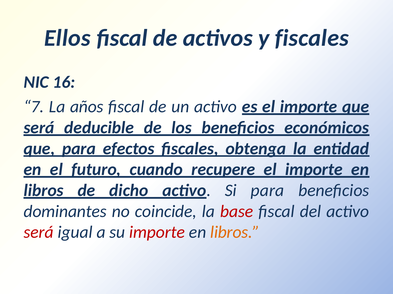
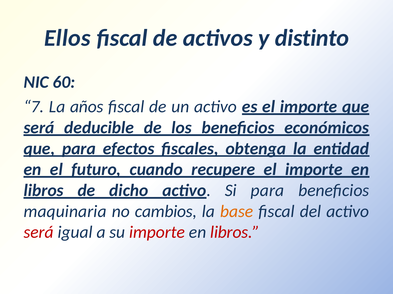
y fiscales: fiscales -> distinto
16: 16 -> 60
dominantes: dominantes -> maquinaria
coincide: coincide -> cambios
base colour: red -> orange
libros at (235, 233) colour: orange -> red
